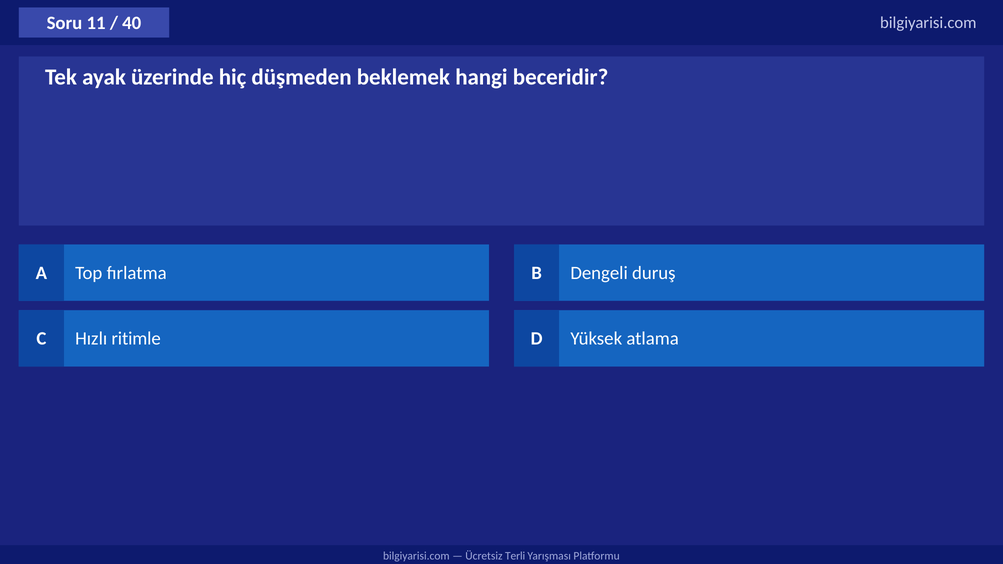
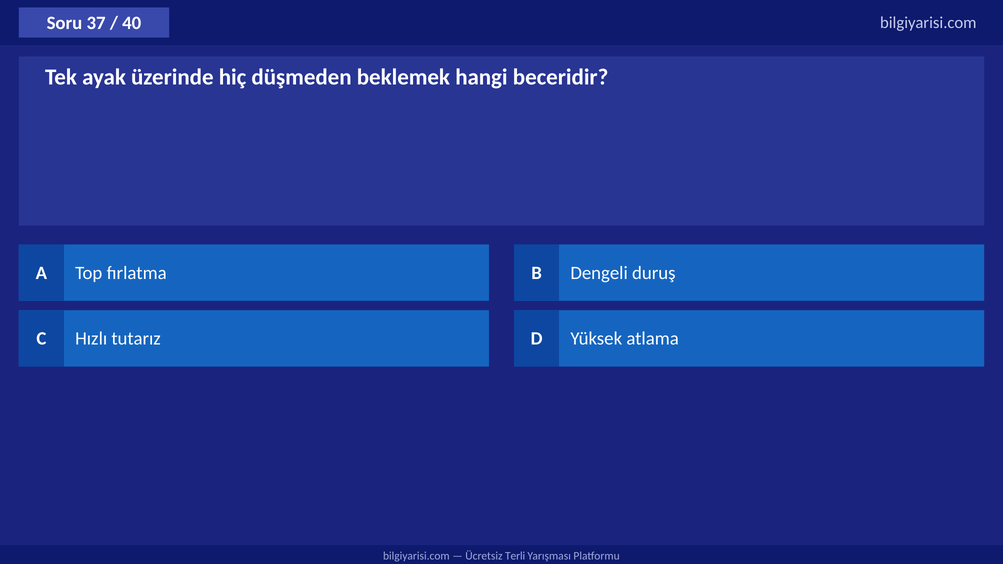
11: 11 -> 37
ritimle: ritimle -> tutarız
